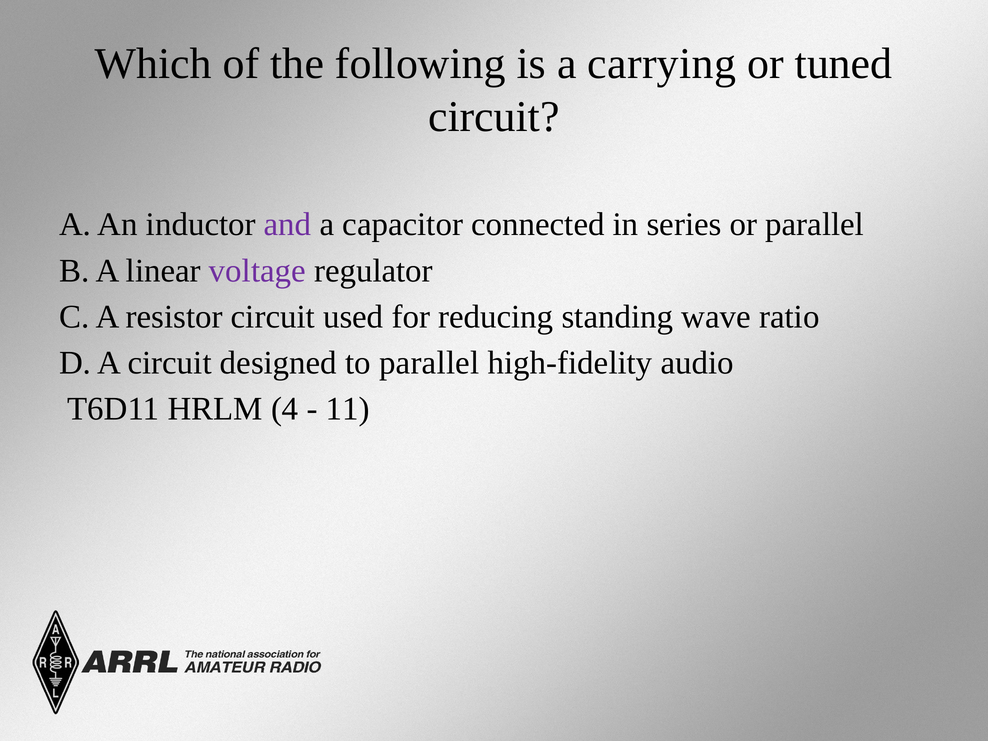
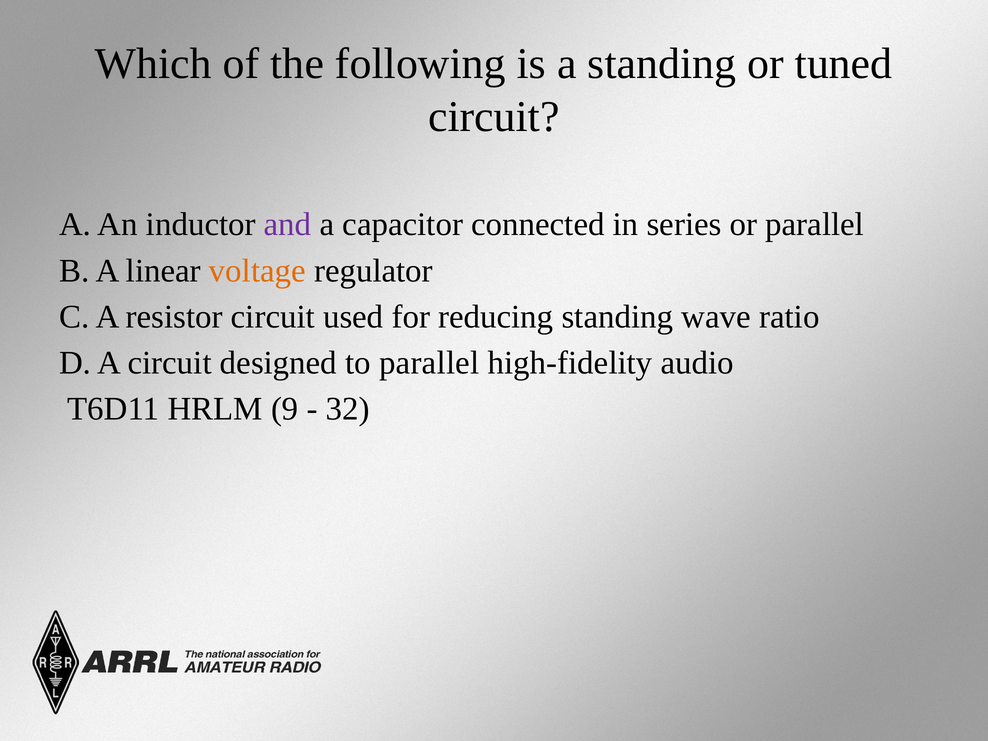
a carrying: carrying -> standing
voltage colour: purple -> orange
4: 4 -> 9
11: 11 -> 32
